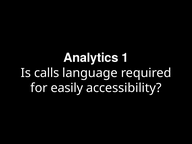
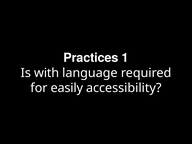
Analytics: Analytics -> Practices
calls: calls -> with
